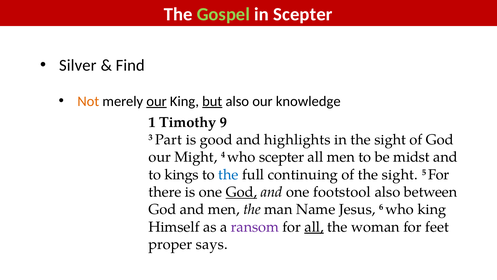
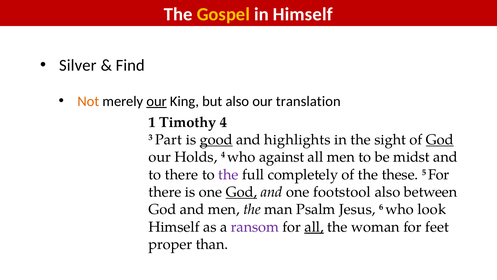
Gospel colour: light green -> yellow
in Scepter: Scepter -> Himself
but underline: present -> none
knowledge: knowledge -> translation
Timothy 9: 9 -> 4
good underline: none -> present
God at (440, 140) underline: none -> present
Might: Might -> Holds
who scepter: scepter -> against
to kings: kings -> there
the at (228, 174) colour: blue -> purple
continuing: continuing -> completely
of the sight: sight -> these
Name: Name -> Psalm
who king: king -> look
says: says -> than
